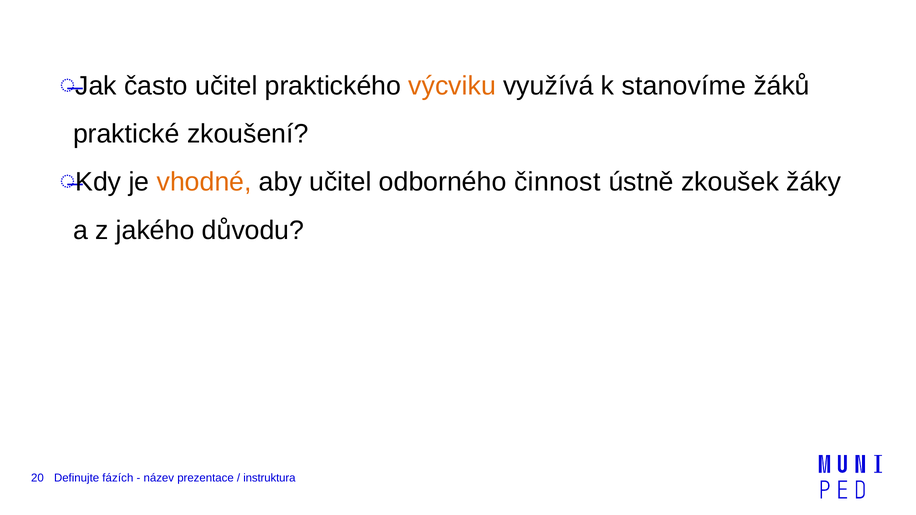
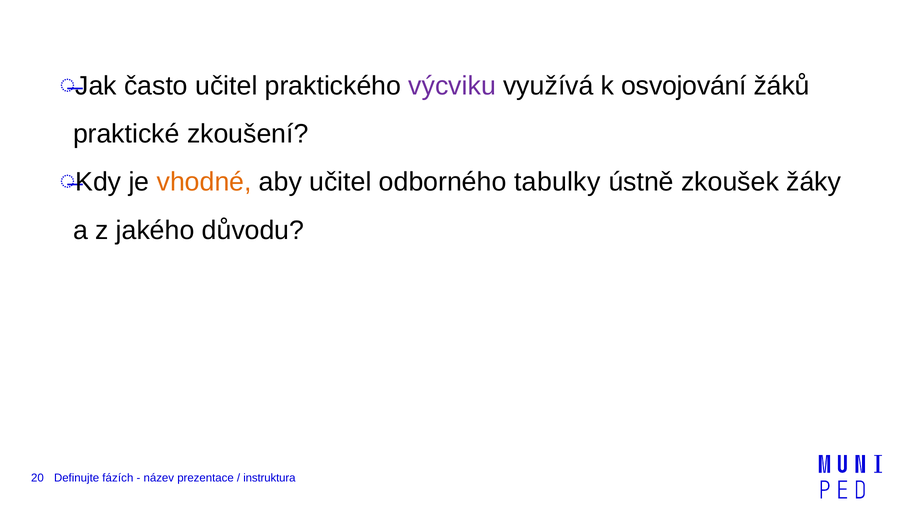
výcviku colour: orange -> purple
stanovíme: stanovíme -> osvojování
činnost: činnost -> tabulky
